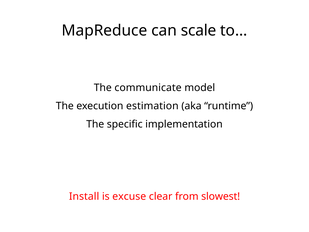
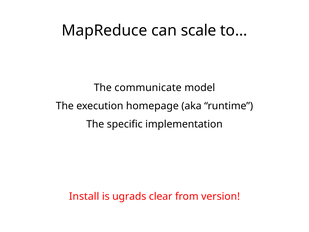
estimation: estimation -> homepage
excuse: excuse -> ugrads
slowest: slowest -> version
